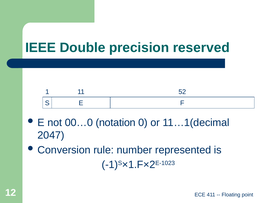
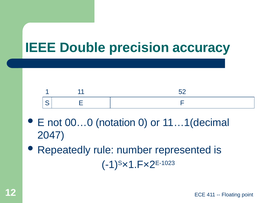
reserved: reserved -> accuracy
Conversion: Conversion -> Repeatedly
